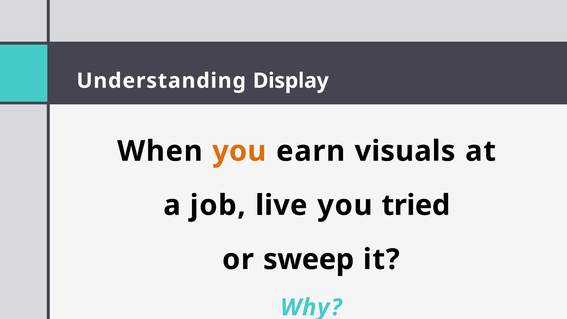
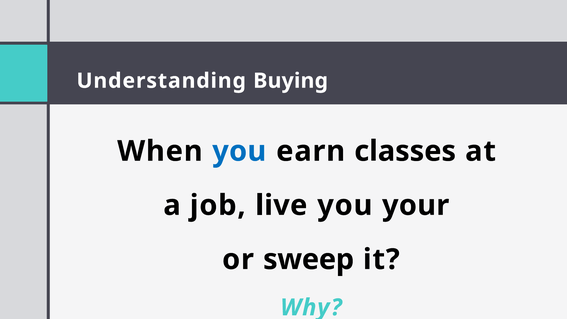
Display: Display -> Buying
you at (239, 151) colour: orange -> blue
visuals: visuals -> classes
tried: tried -> your
